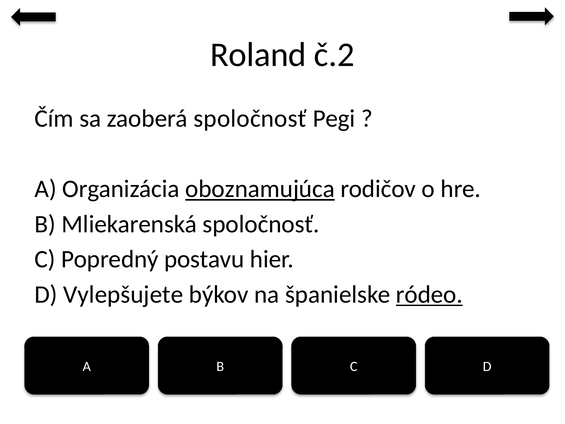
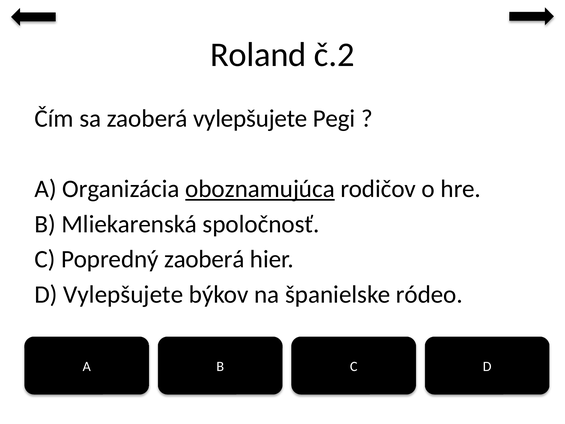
zaoberá spoločnosť: spoločnosť -> vylepšujete
Popredný postavu: postavu -> zaoberá
ródeo underline: present -> none
